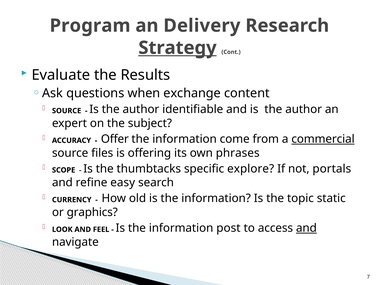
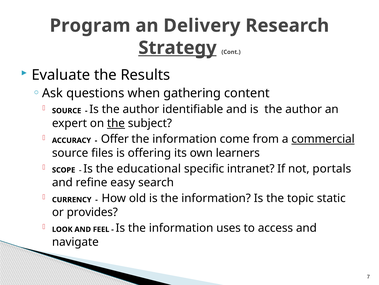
exchange: exchange -> gathering
the at (116, 123) underline: none -> present
phrases: phrases -> learners
thumbtacks: thumbtacks -> educational
explore: explore -> intranet
graphics: graphics -> provides
post: post -> uses
and at (306, 227) underline: present -> none
